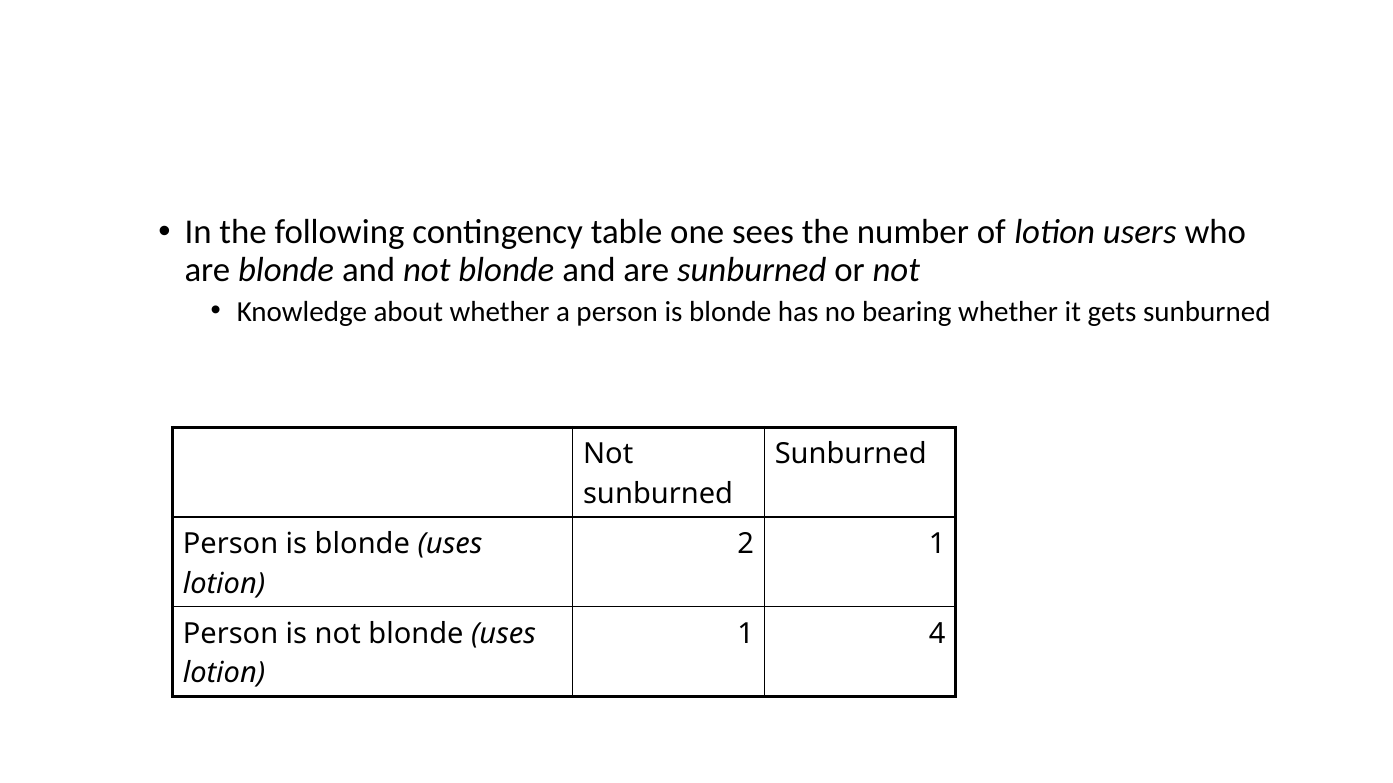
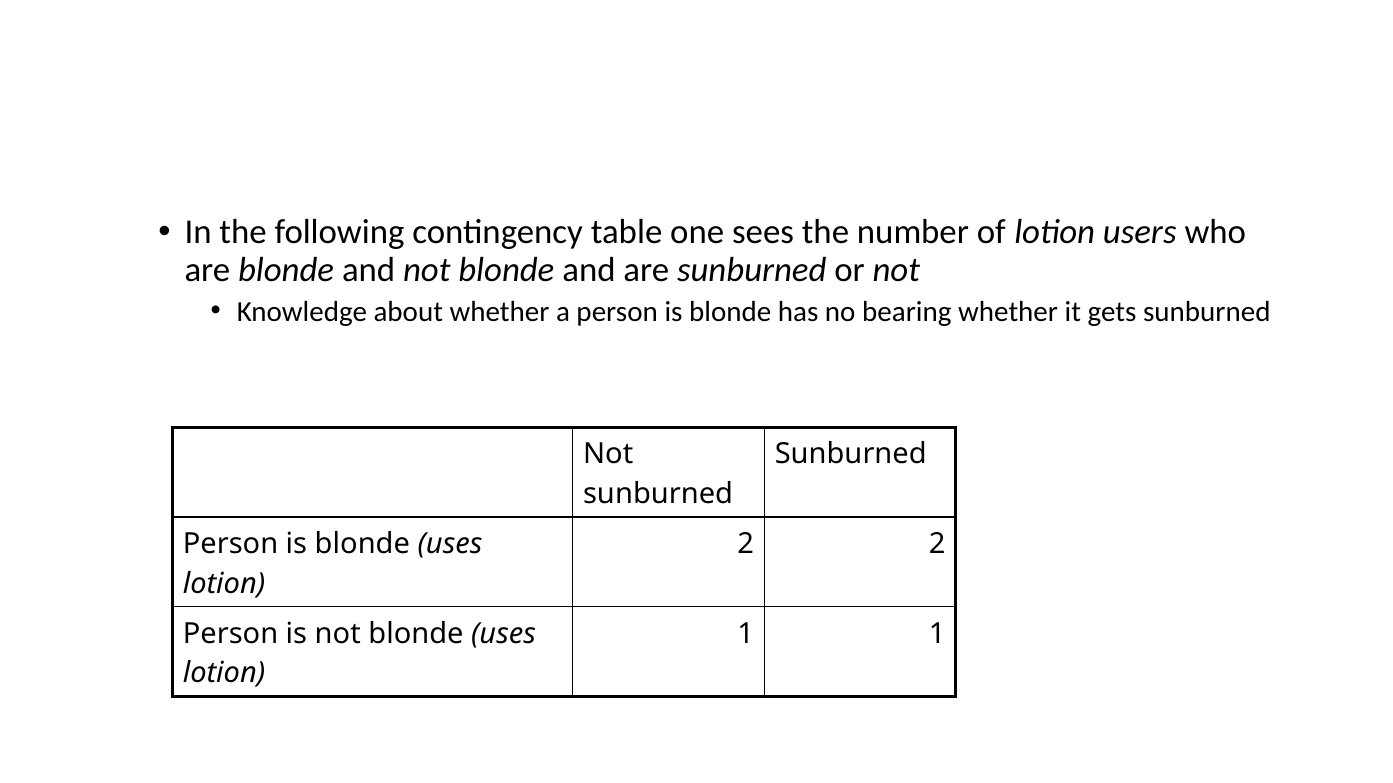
2 1: 1 -> 2
1 4: 4 -> 1
